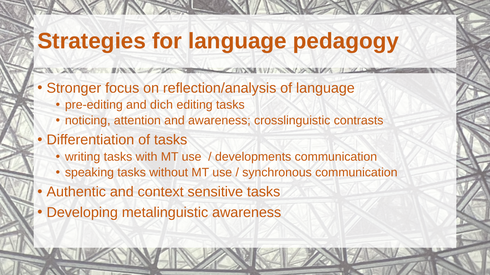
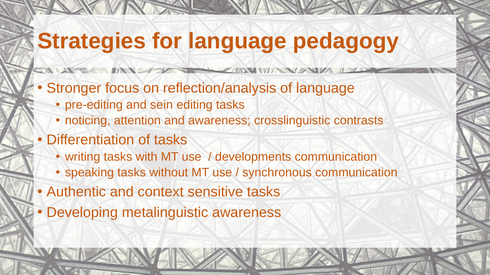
dich: dich -> sein
